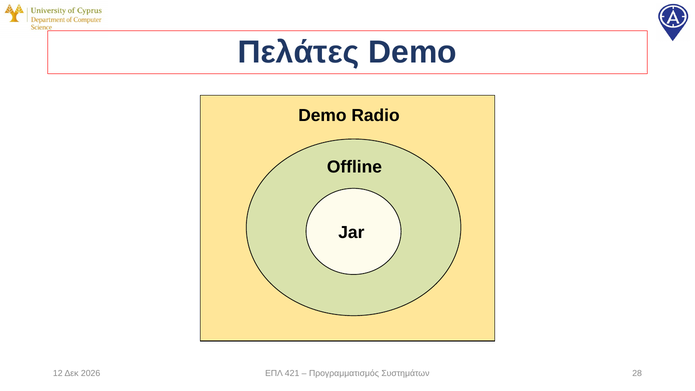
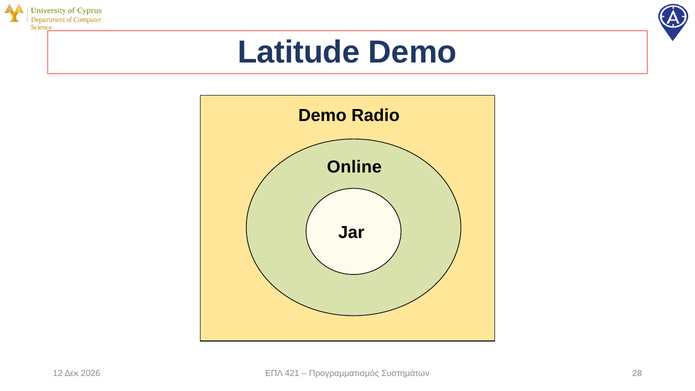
Πελάτες: Πελάτες -> Latitude
Offline: Offline -> Online
